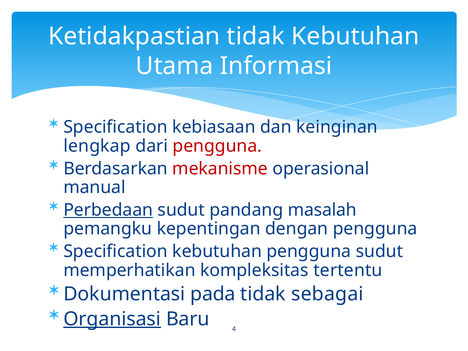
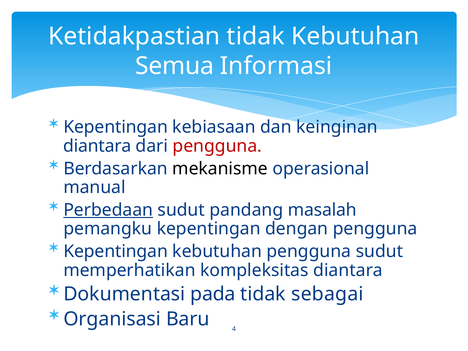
Utama: Utama -> Semua
Specification at (116, 127): Specification -> Kepentingan
lengkap at (97, 146): lengkap -> diantara
mekanisme colour: red -> black
Specification at (116, 251): Specification -> Kepentingan
kompleksitas tertentu: tertentu -> diantara
Organisasi underline: present -> none
